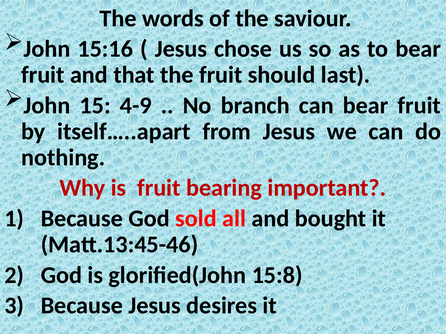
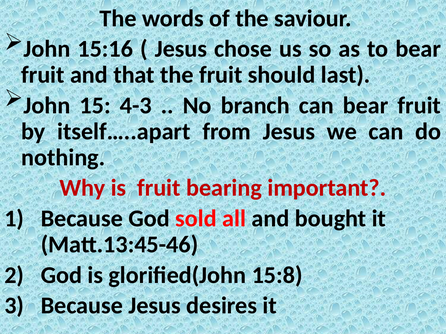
4-9: 4-9 -> 4-3
